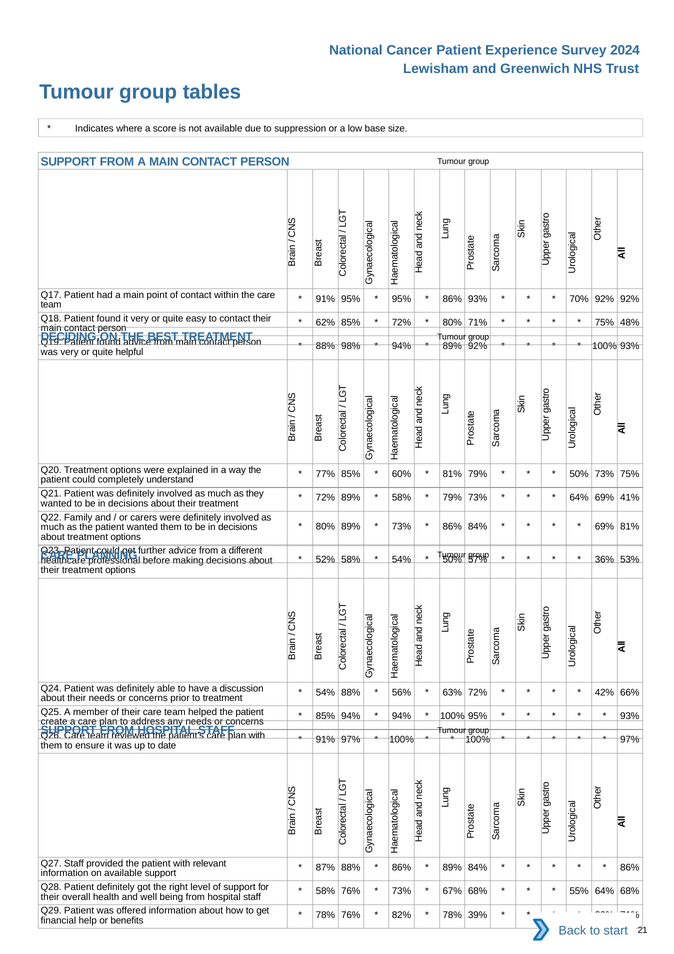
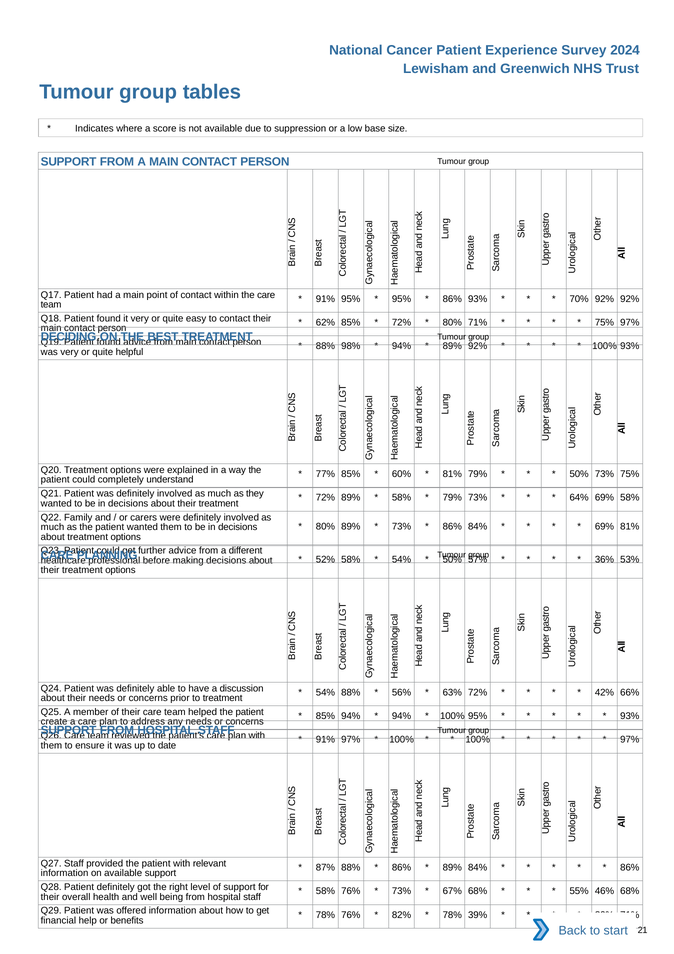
75% 48%: 48% -> 97%
69% 41%: 41% -> 58%
55% 64%: 64% -> 46%
